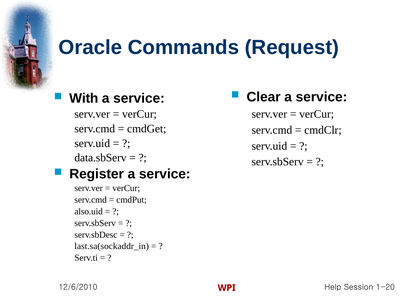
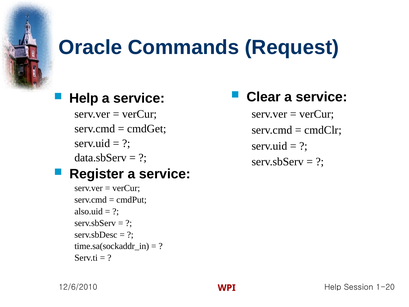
With at (84, 98): With -> Help
last.sa(sockaddr_in: last.sa(sockaddr_in -> time.sa(sockaddr_in
